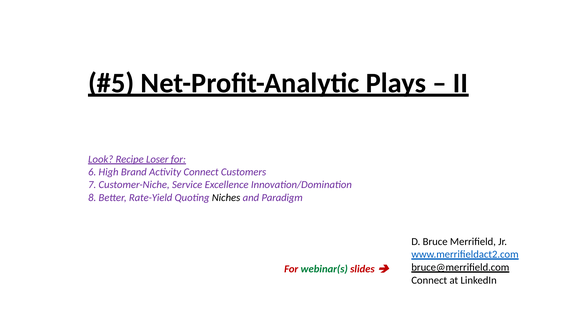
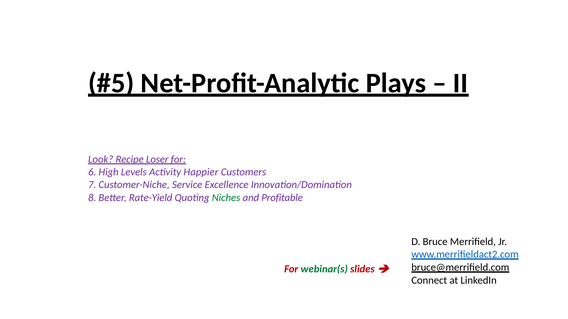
Brand: Brand -> Levels
Activity Connect: Connect -> Happier
Niches colour: black -> green
Paradigm: Paradigm -> Profitable
